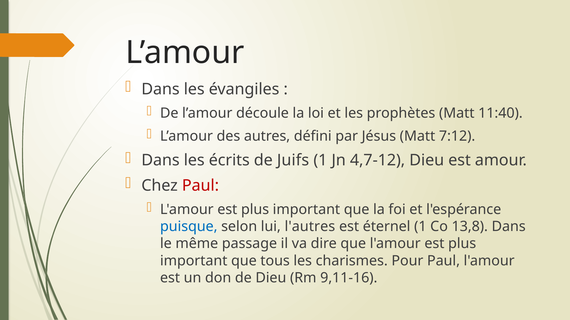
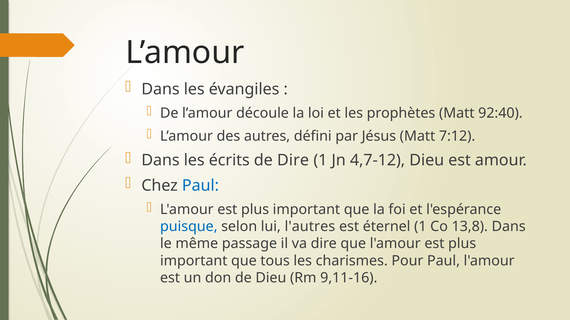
11:40: 11:40 -> 92:40
de Juifs: Juifs -> Dire
Paul at (200, 186) colour: red -> blue
